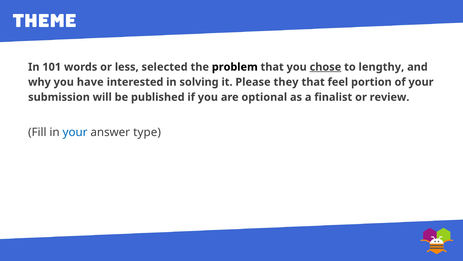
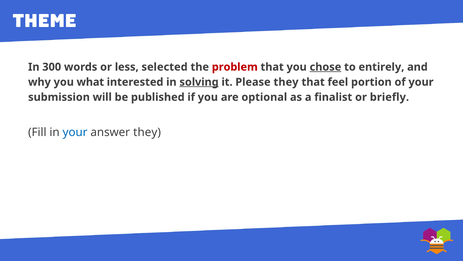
101: 101 -> 300
problem colour: black -> red
lengthy: lengthy -> entirely
have: have -> what
solving underline: none -> present
review: review -> briefly
answer type: type -> they
